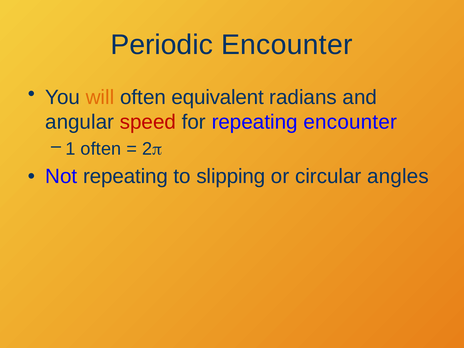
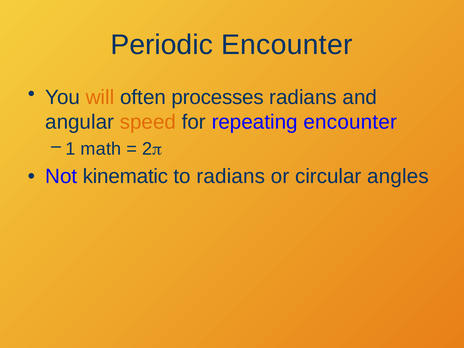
equivalent: equivalent -> processes
speed colour: red -> orange
often at (101, 149): often -> math
Not repeating: repeating -> kinematic
to slipping: slipping -> radians
